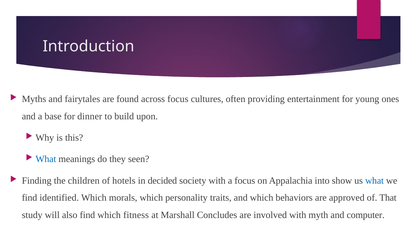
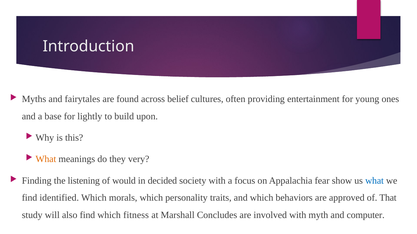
across focus: focus -> belief
dinner: dinner -> lightly
What at (46, 160) colour: blue -> orange
seen: seen -> very
children: children -> listening
hotels: hotels -> would
into: into -> fear
